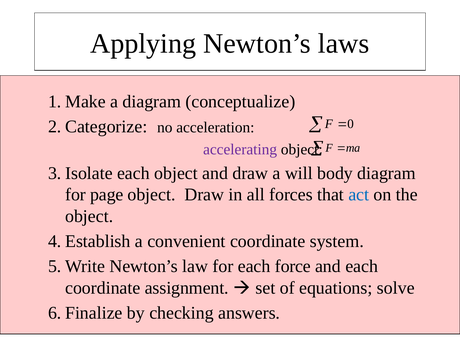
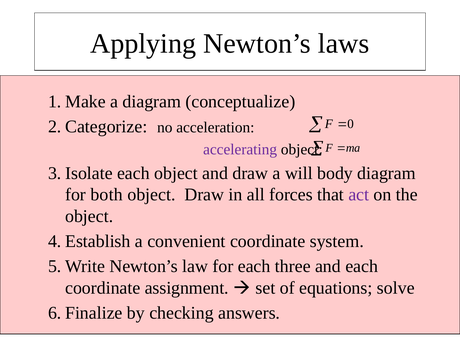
page: page -> both
act colour: blue -> purple
force: force -> three
